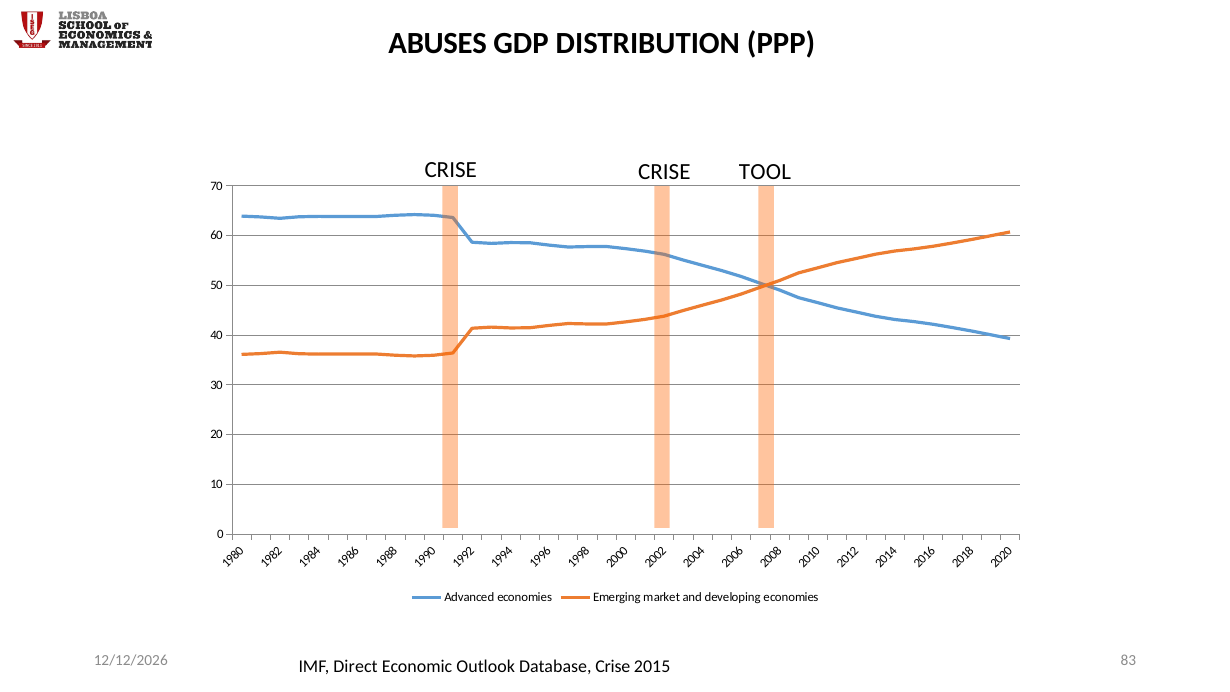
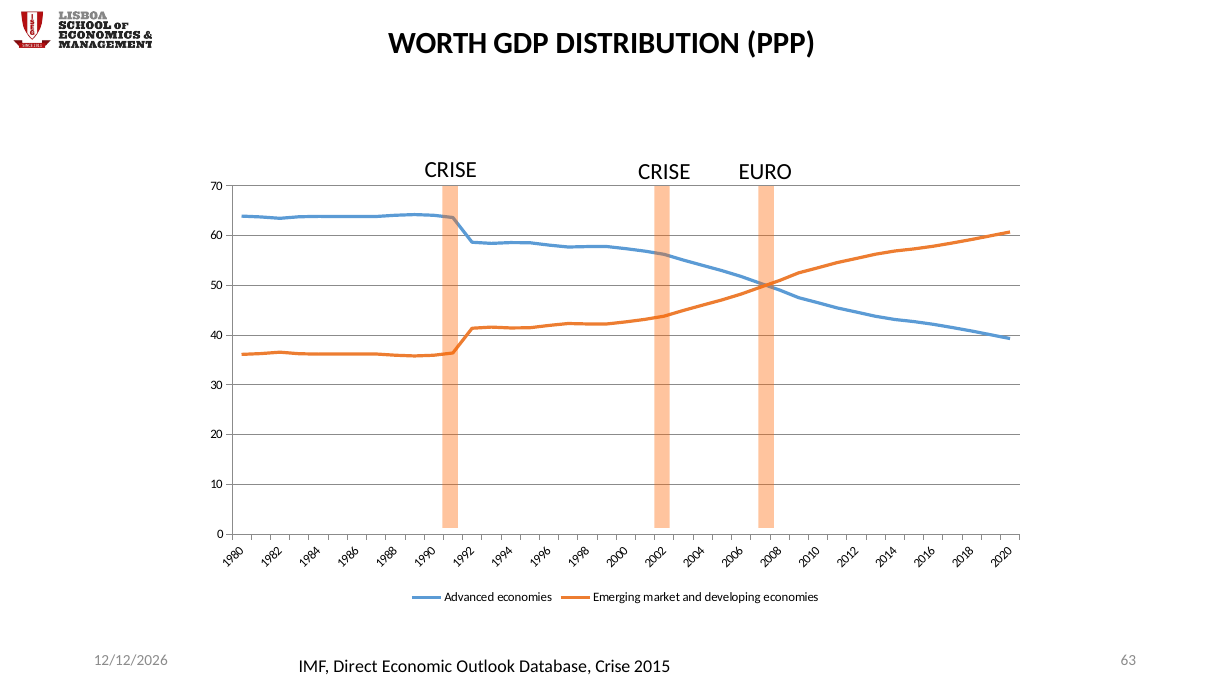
ABUSES: ABUSES -> WORTH
TOOL: TOOL -> EURO
83: 83 -> 63
